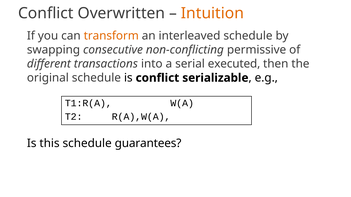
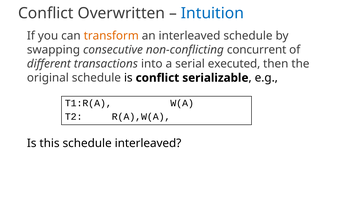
Intuition colour: orange -> blue
permissive: permissive -> concurrent
schedule guarantees: guarantees -> interleaved
